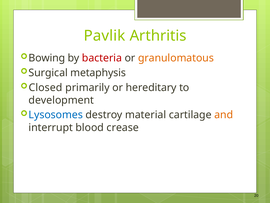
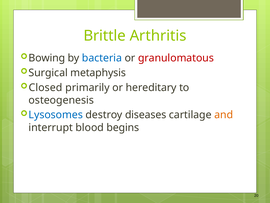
Pavlik: Pavlik -> Brittle
bacteria colour: red -> blue
granulomatous colour: orange -> red
development: development -> osteogenesis
material: material -> diseases
crease: crease -> begins
